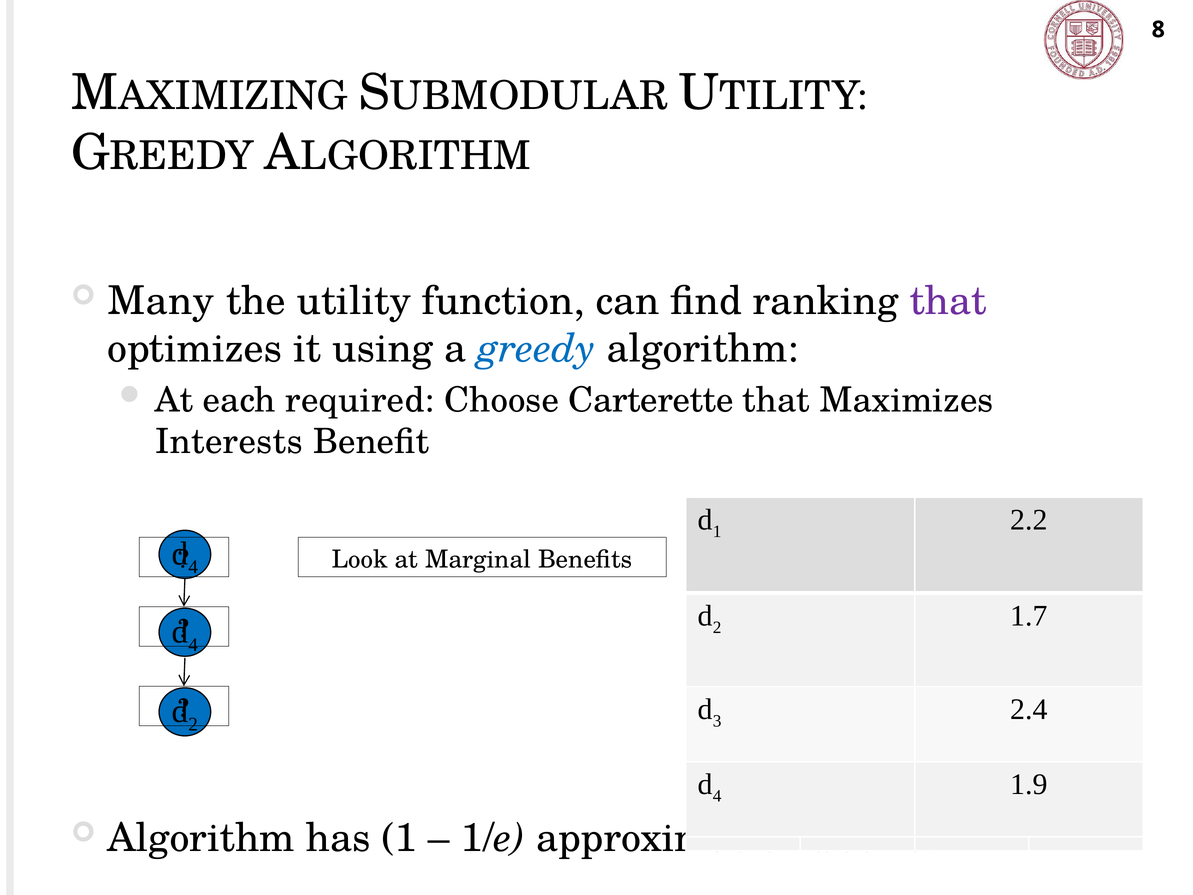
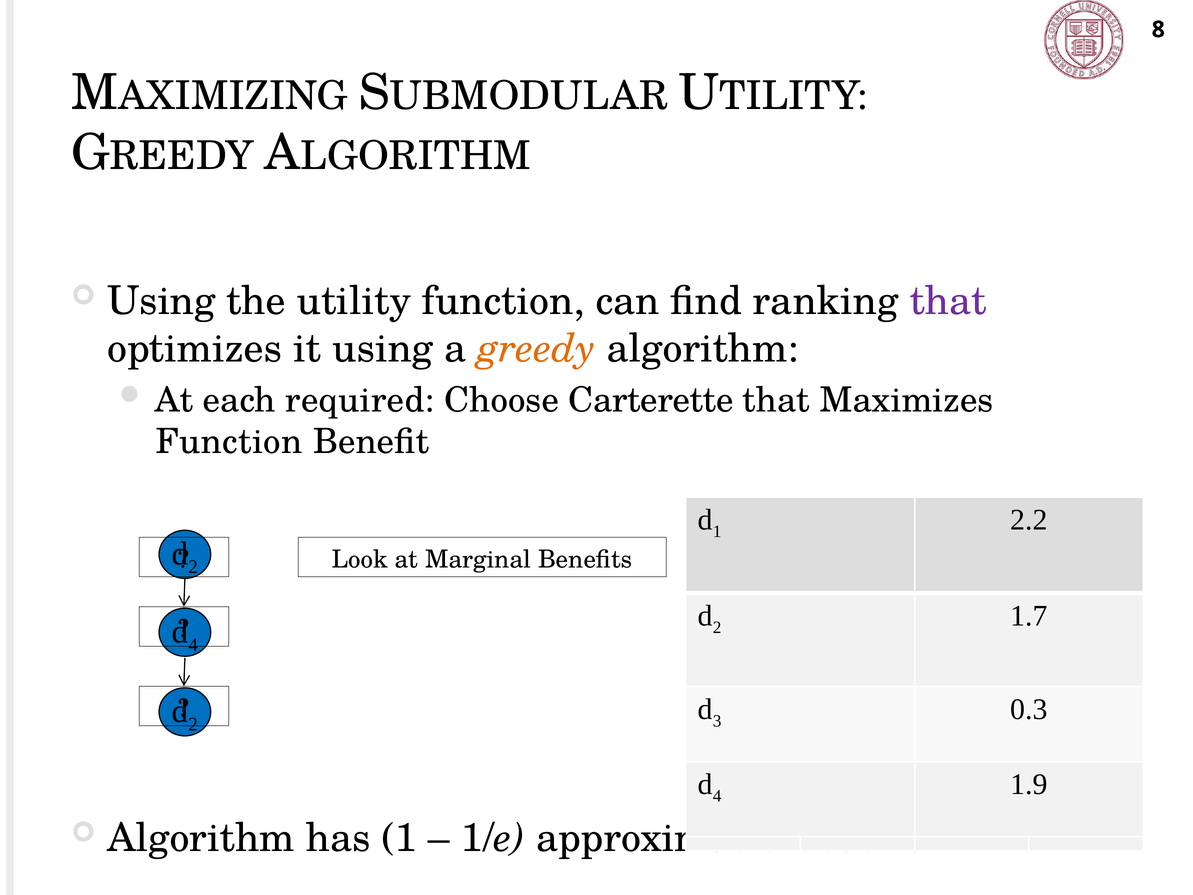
Many at (161, 301): Many -> Using
greedy colour: blue -> orange
Interests at (229, 442): Interests -> Function
4 at (193, 567): 4 -> 2
2.4: 2.4 -> 0.3
